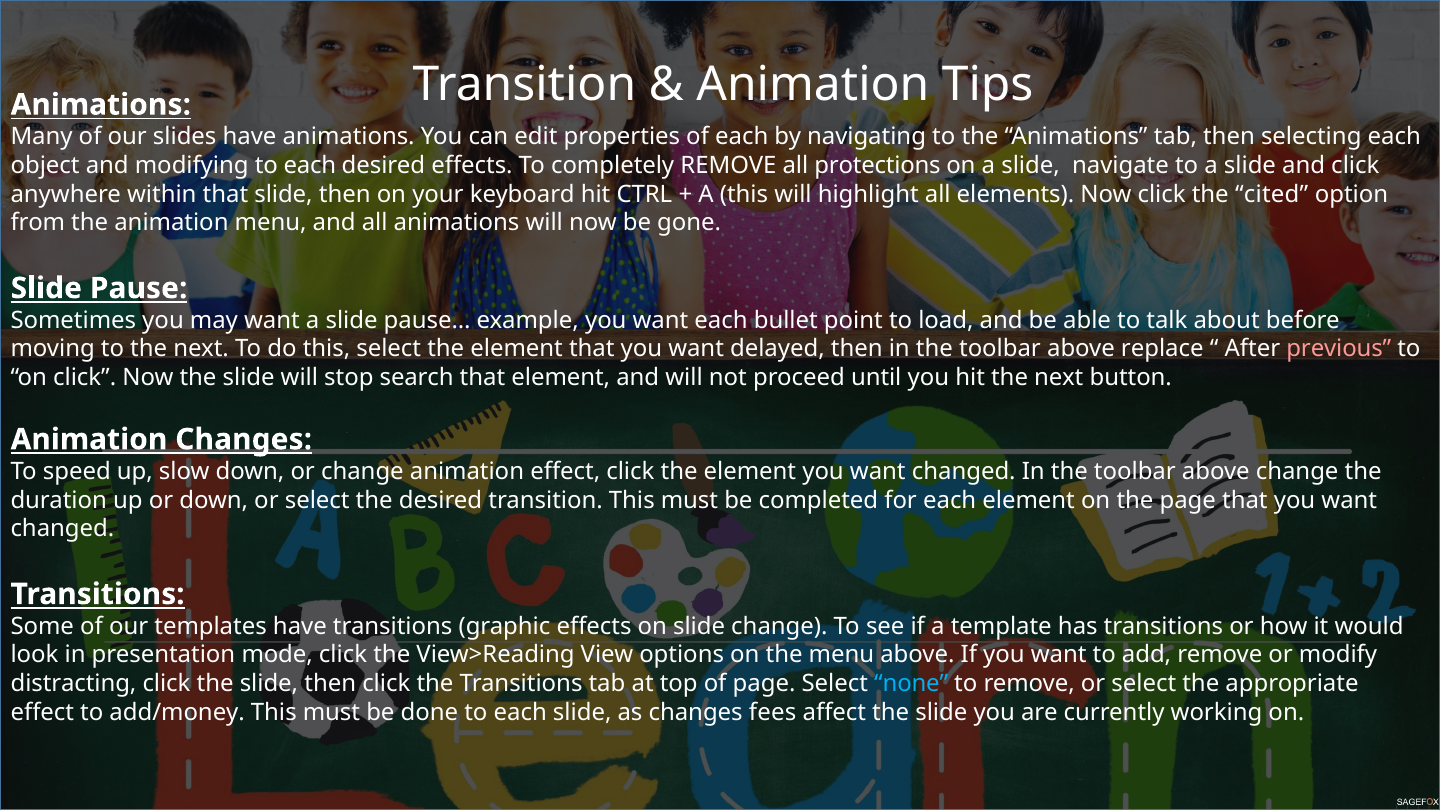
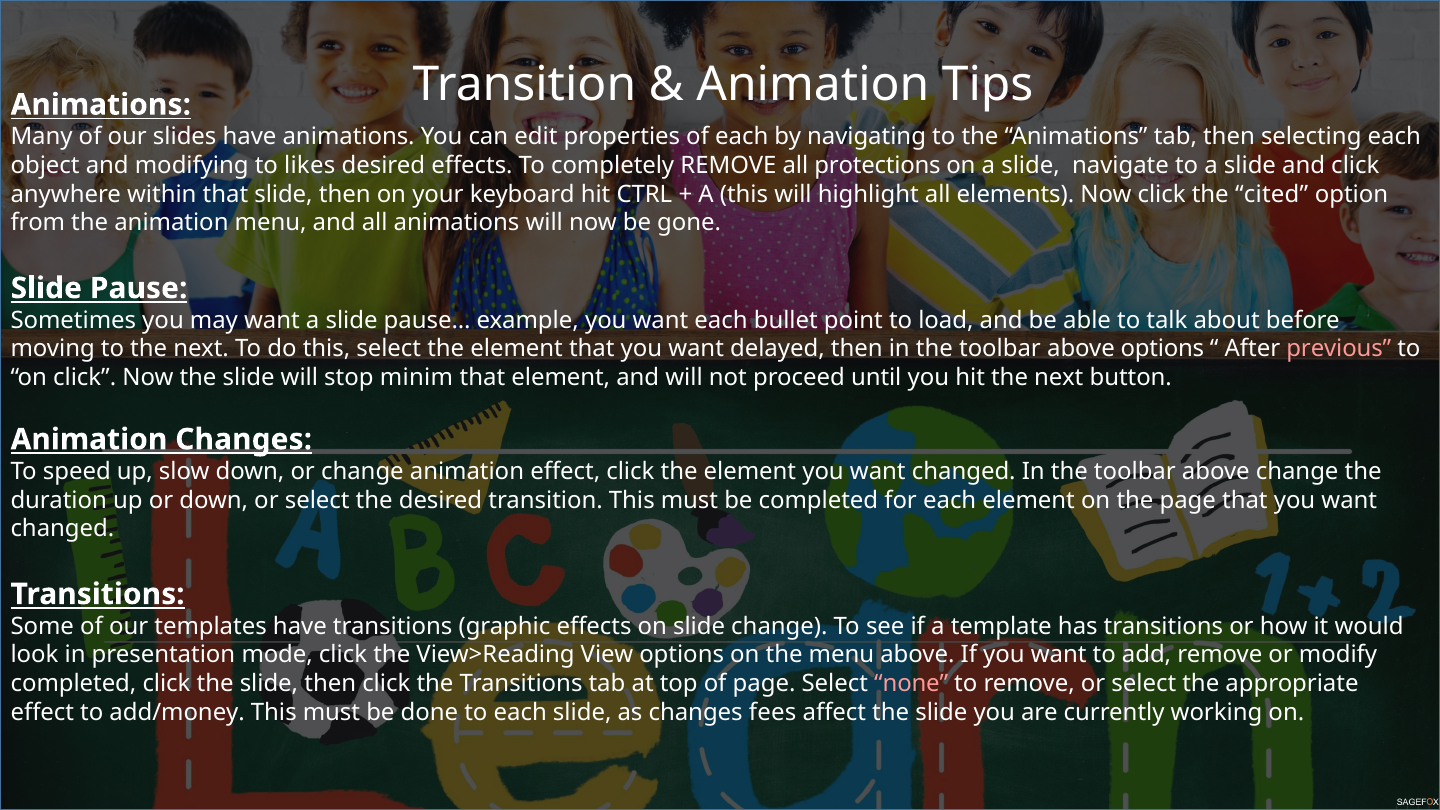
modifying to each: each -> likes
above replace: replace -> options
search: search -> minim
distracting at (73, 684): distracting -> completed
none colour: light blue -> pink
